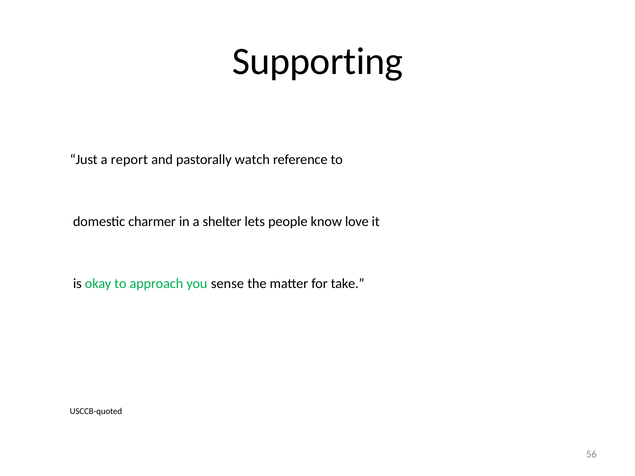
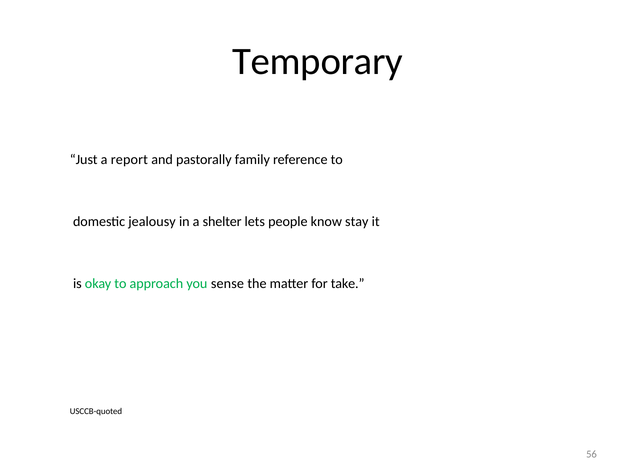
Supporting: Supporting -> Temporary
watch: watch -> family
charmer: charmer -> jealousy
love: love -> stay
